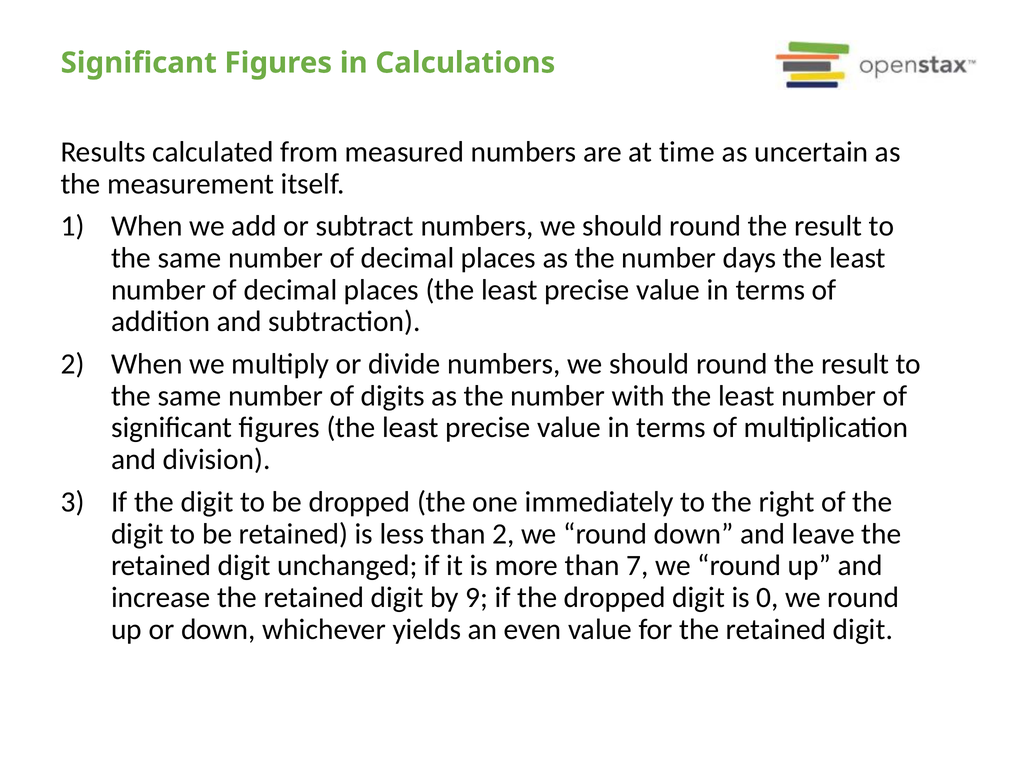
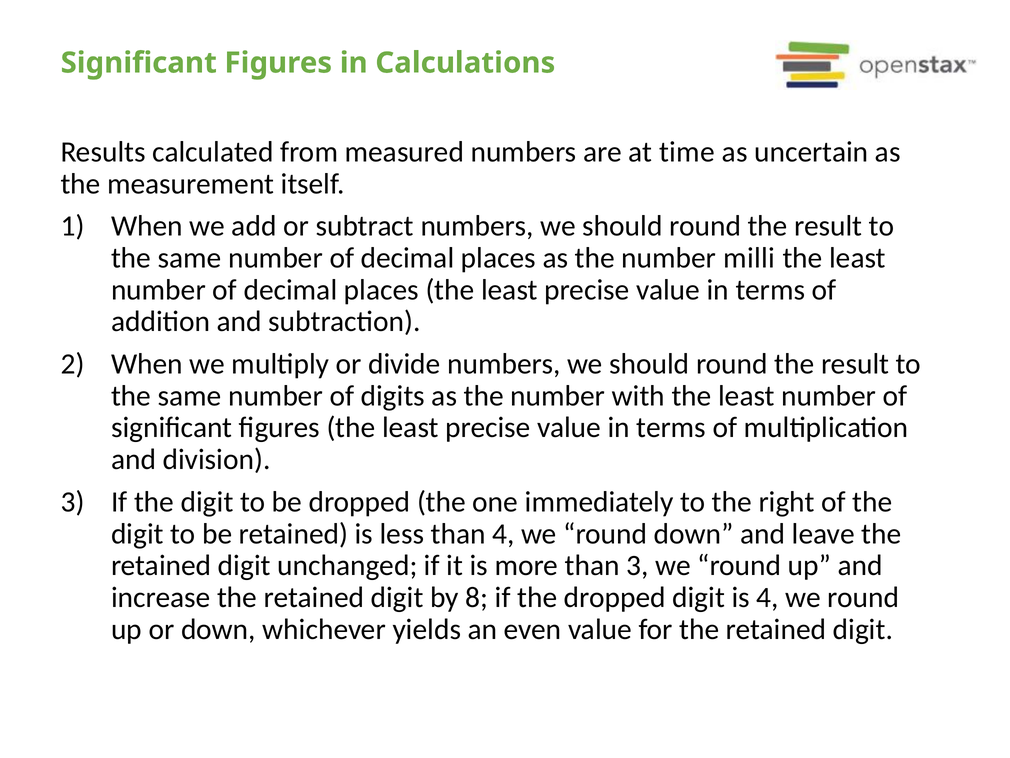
days: days -> milli
than 2: 2 -> 4
than 7: 7 -> 3
9: 9 -> 8
is 0: 0 -> 4
